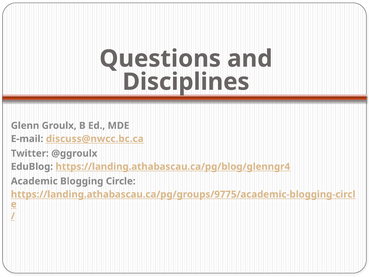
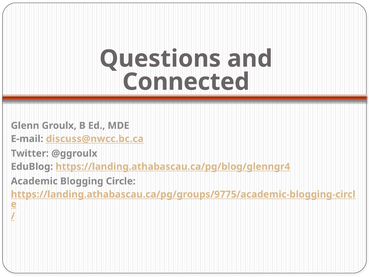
Disciplines: Disciplines -> Connected
